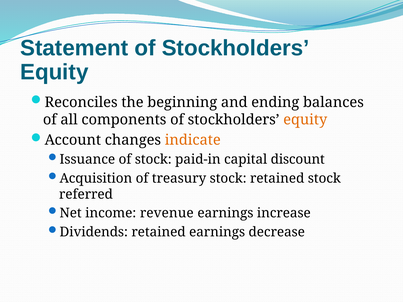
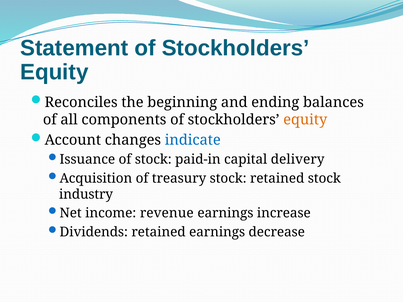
indicate colour: orange -> blue
discount: discount -> delivery
referred: referred -> industry
